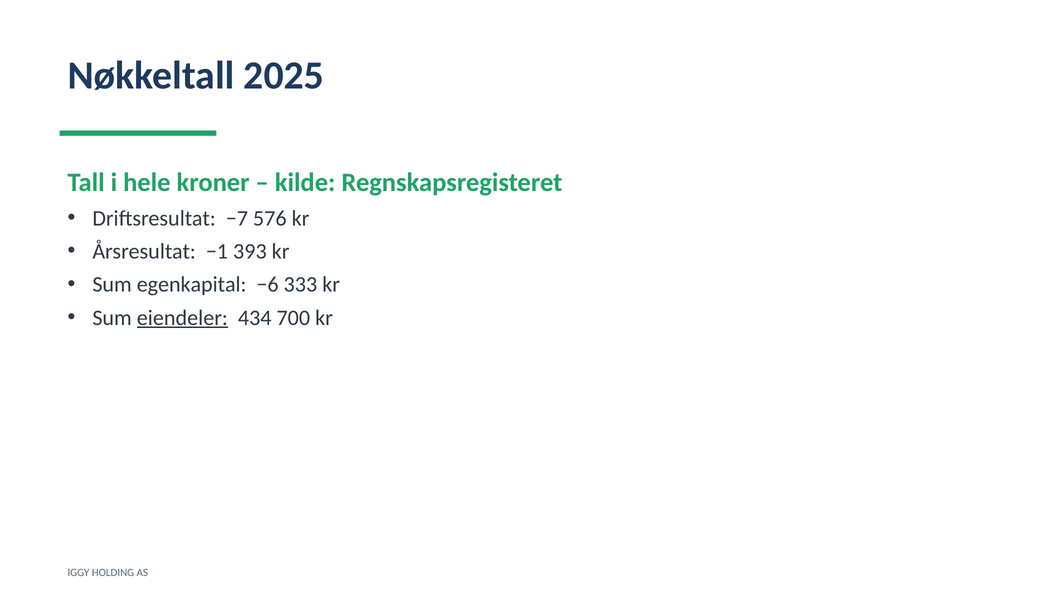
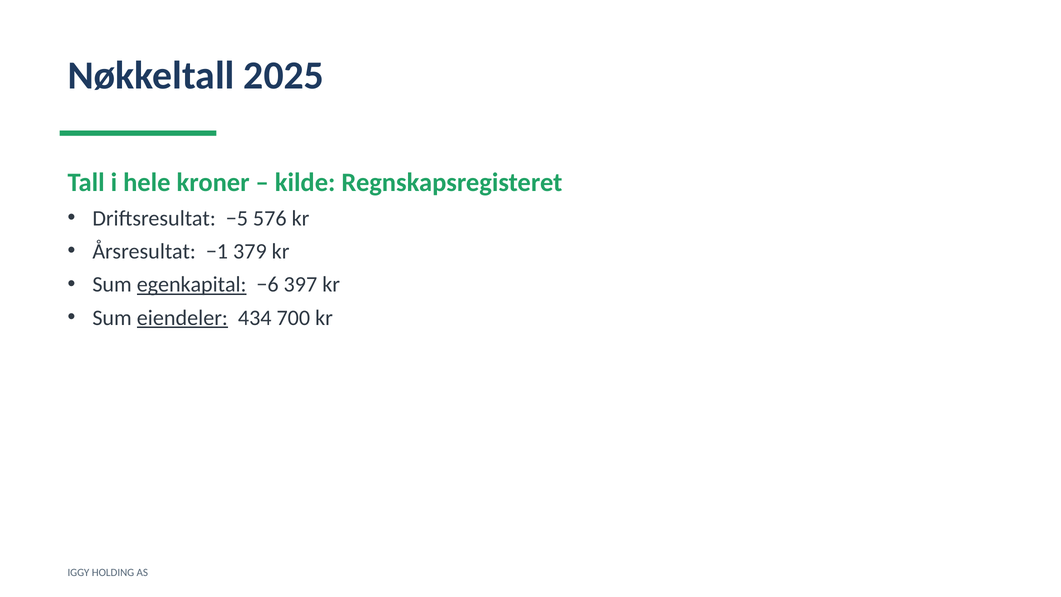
−7: −7 -> −5
393: 393 -> 379
egenkapital underline: none -> present
333: 333 -> 397
